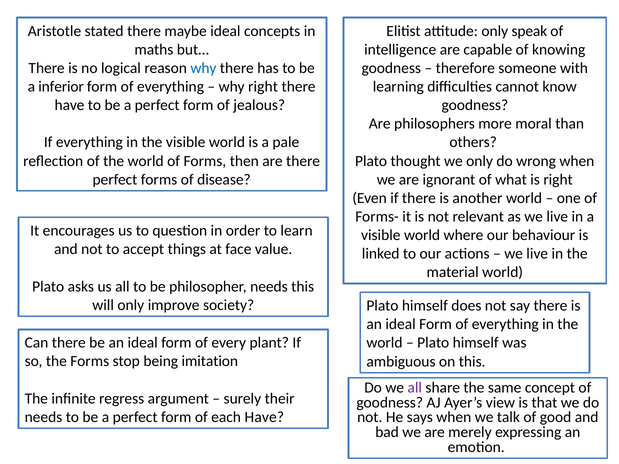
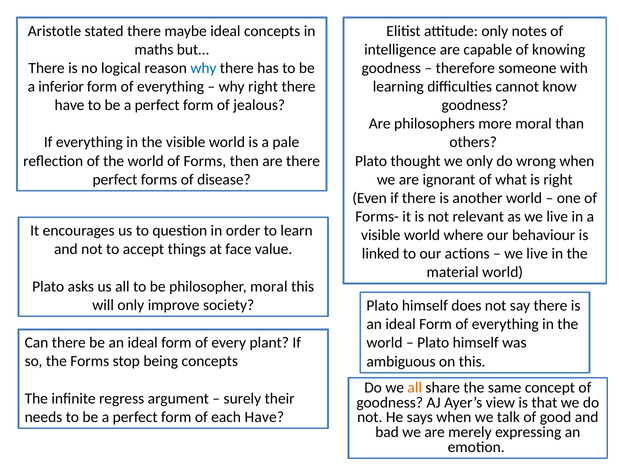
speak: speak -> notes
philosopher needs: needs -> moral
being imitation: imitation -> concepts
all at (415, 388) colour: purple -> orange
